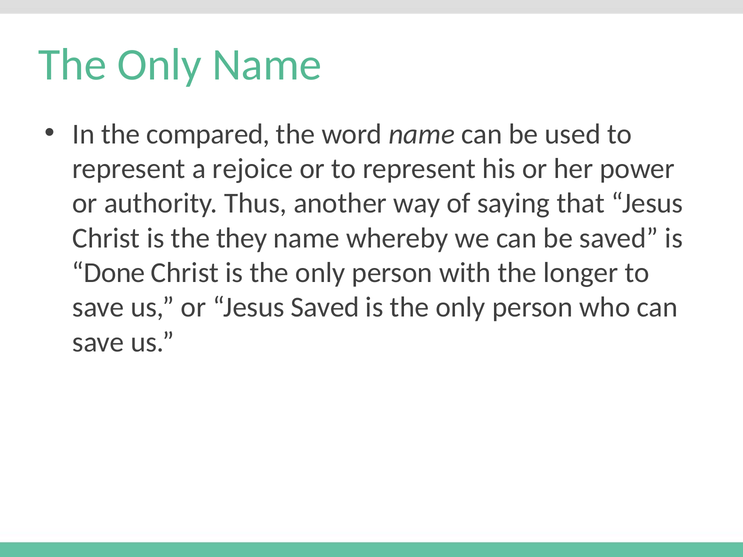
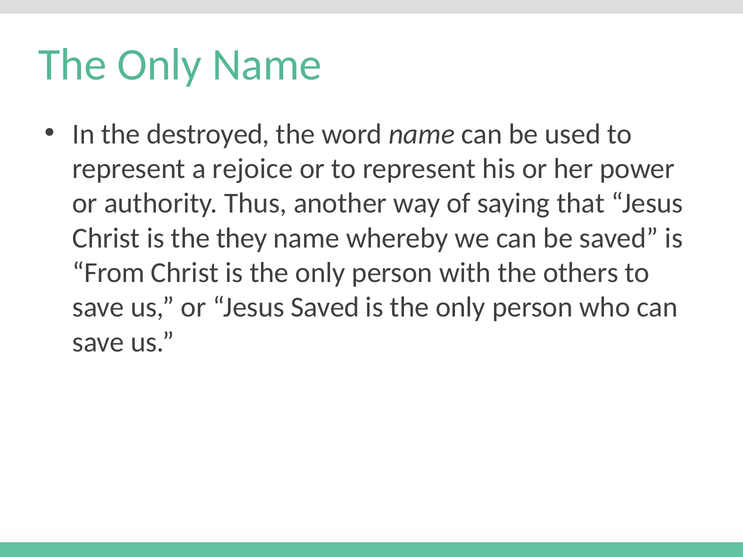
compared: compared -> destroyed
Done: Done -> From
longer: longer -> others
